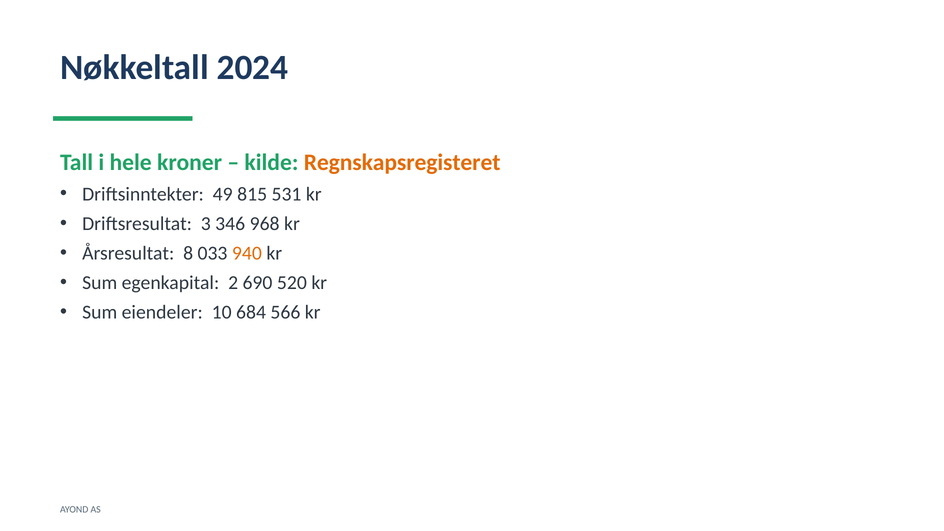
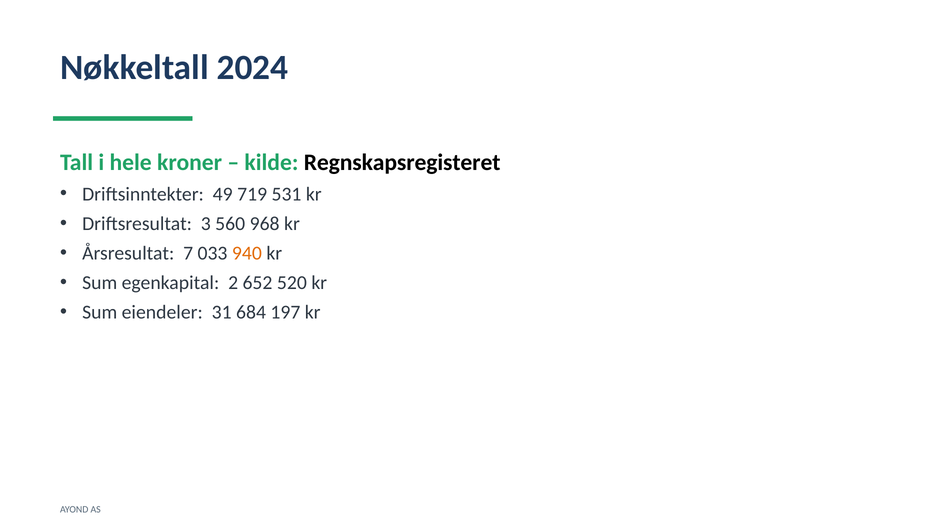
Regnskapsregisteret colour: orange -> black
815: 815 -> 719
346: 346 -> 560
8: 8 -> 7
690: 690 -> 652
10: 10 -> 31
566: 566 -> 197
